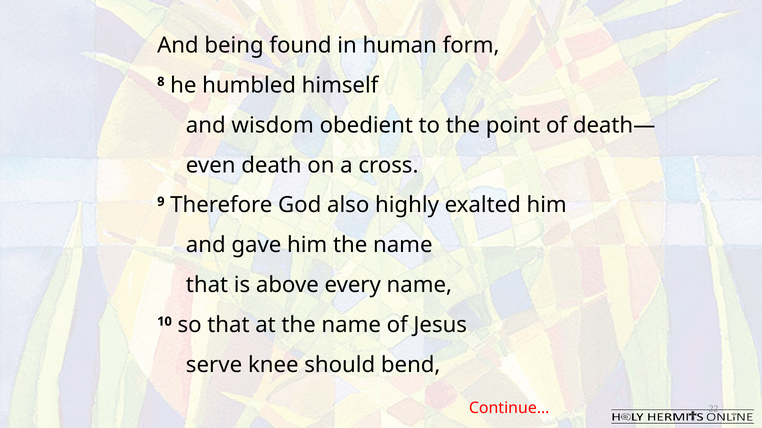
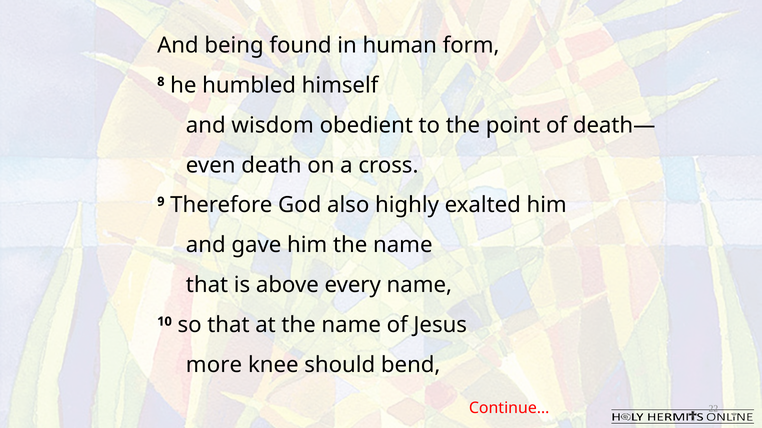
serve: serve -> more
